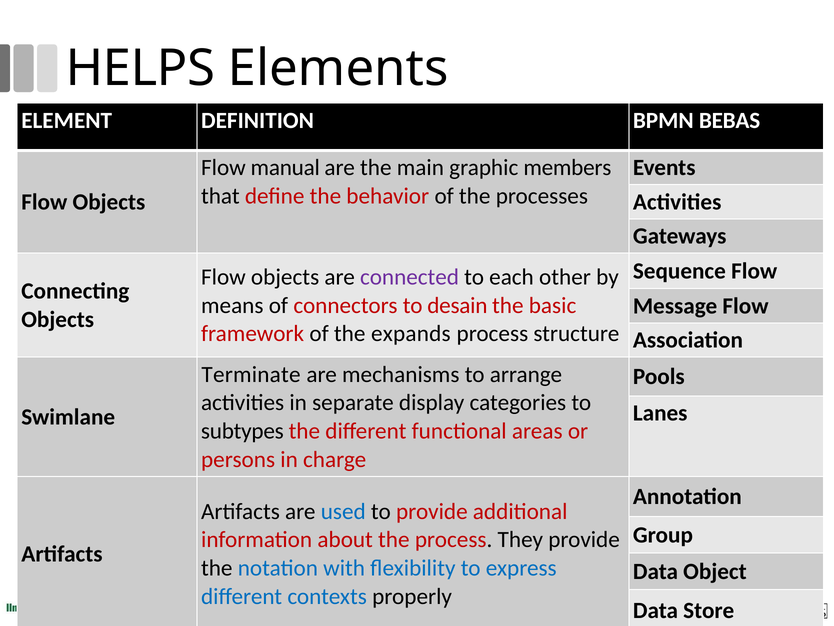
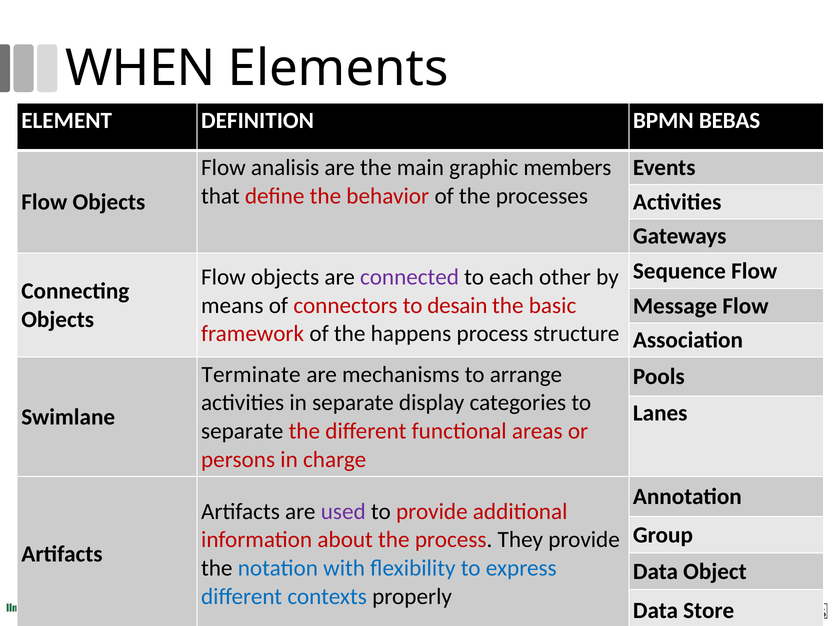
HELPS: HELPS -> WHEN
manual: manual -> analisis
expands: expands -> happens
subtypes at (242, 431): subtypes -> separate
used colour: blue -> purple
